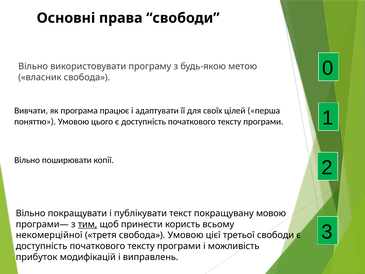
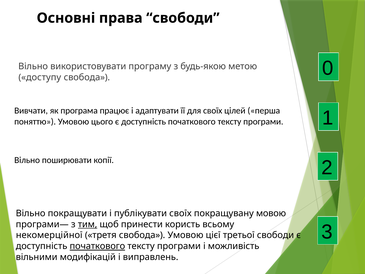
власник: власник -> доступу
публікувати текст: текст -> своїх
початкового at (97, 246) underline: none -> present
прибуток: прибуток -> вільними
